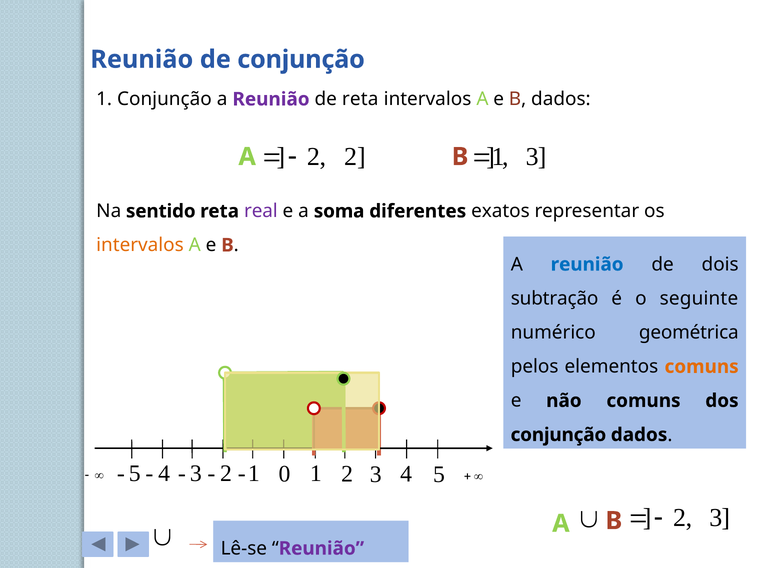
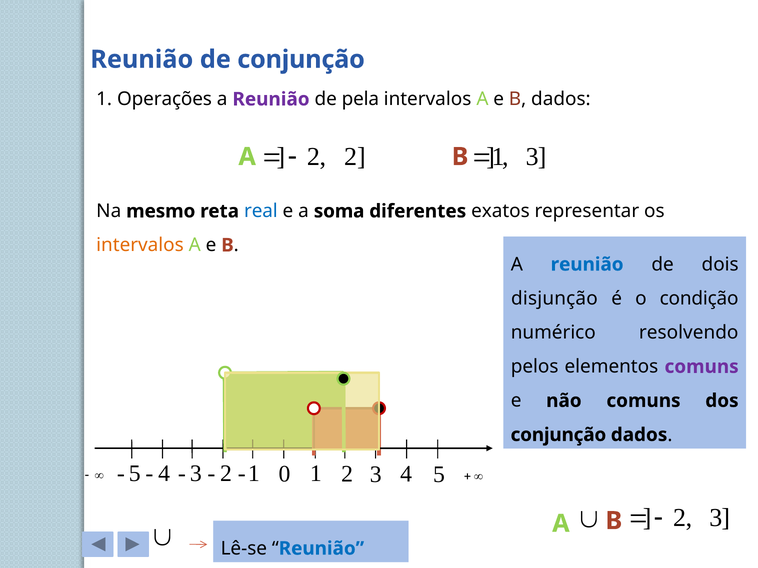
1 Conjunção: Conjunção -> Operações
de reta: reta -> pela
sentido: sentido -> mesmo
real colour: purple -> blue
subtração: subtração -> disjunção
seguinte: seguinte -> condição
geométrica: geométrica -> resolvendo
comuns at (702, 367) colour: orange -> purple
Reunião at (321, 549) colour: purple -> blue
